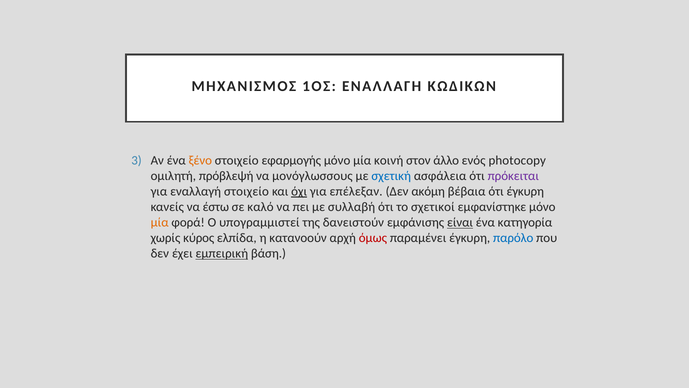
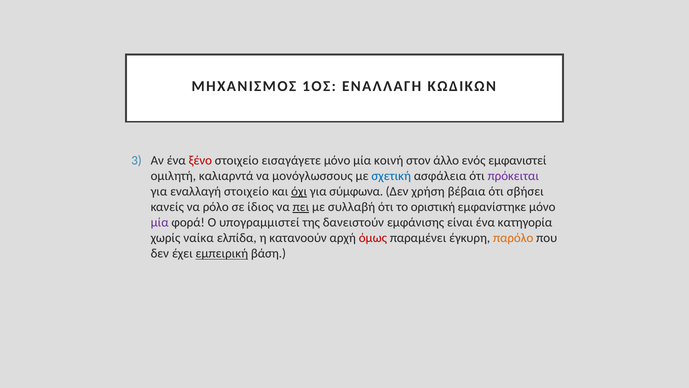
ξένο colour: orange -> red
εφαρμογής: εφαρμογής -> εισαγάγετε
photocopy: photocopy -> εμφανιστεί
πρόβλεψή: πρόβλεψή -> καλιαρντά
επέλεξαν: επέλεξαν -> σύμφωνα
ακόμη: ακόμη -> χρήση
ότι έγκυρη: έγκυρη -> σβήσει
έστω: έστω -> ρόλο
καλό: καλό -> ίδιος
πει underline: none -> present
σχετικοί: σχετικοί -> οριστική
μία at (160, 222) colour: orange -> purple
είναι underline: present -> none
κύρος: κύρος -> ναίκα
παρόλο colour: blue -> orange
